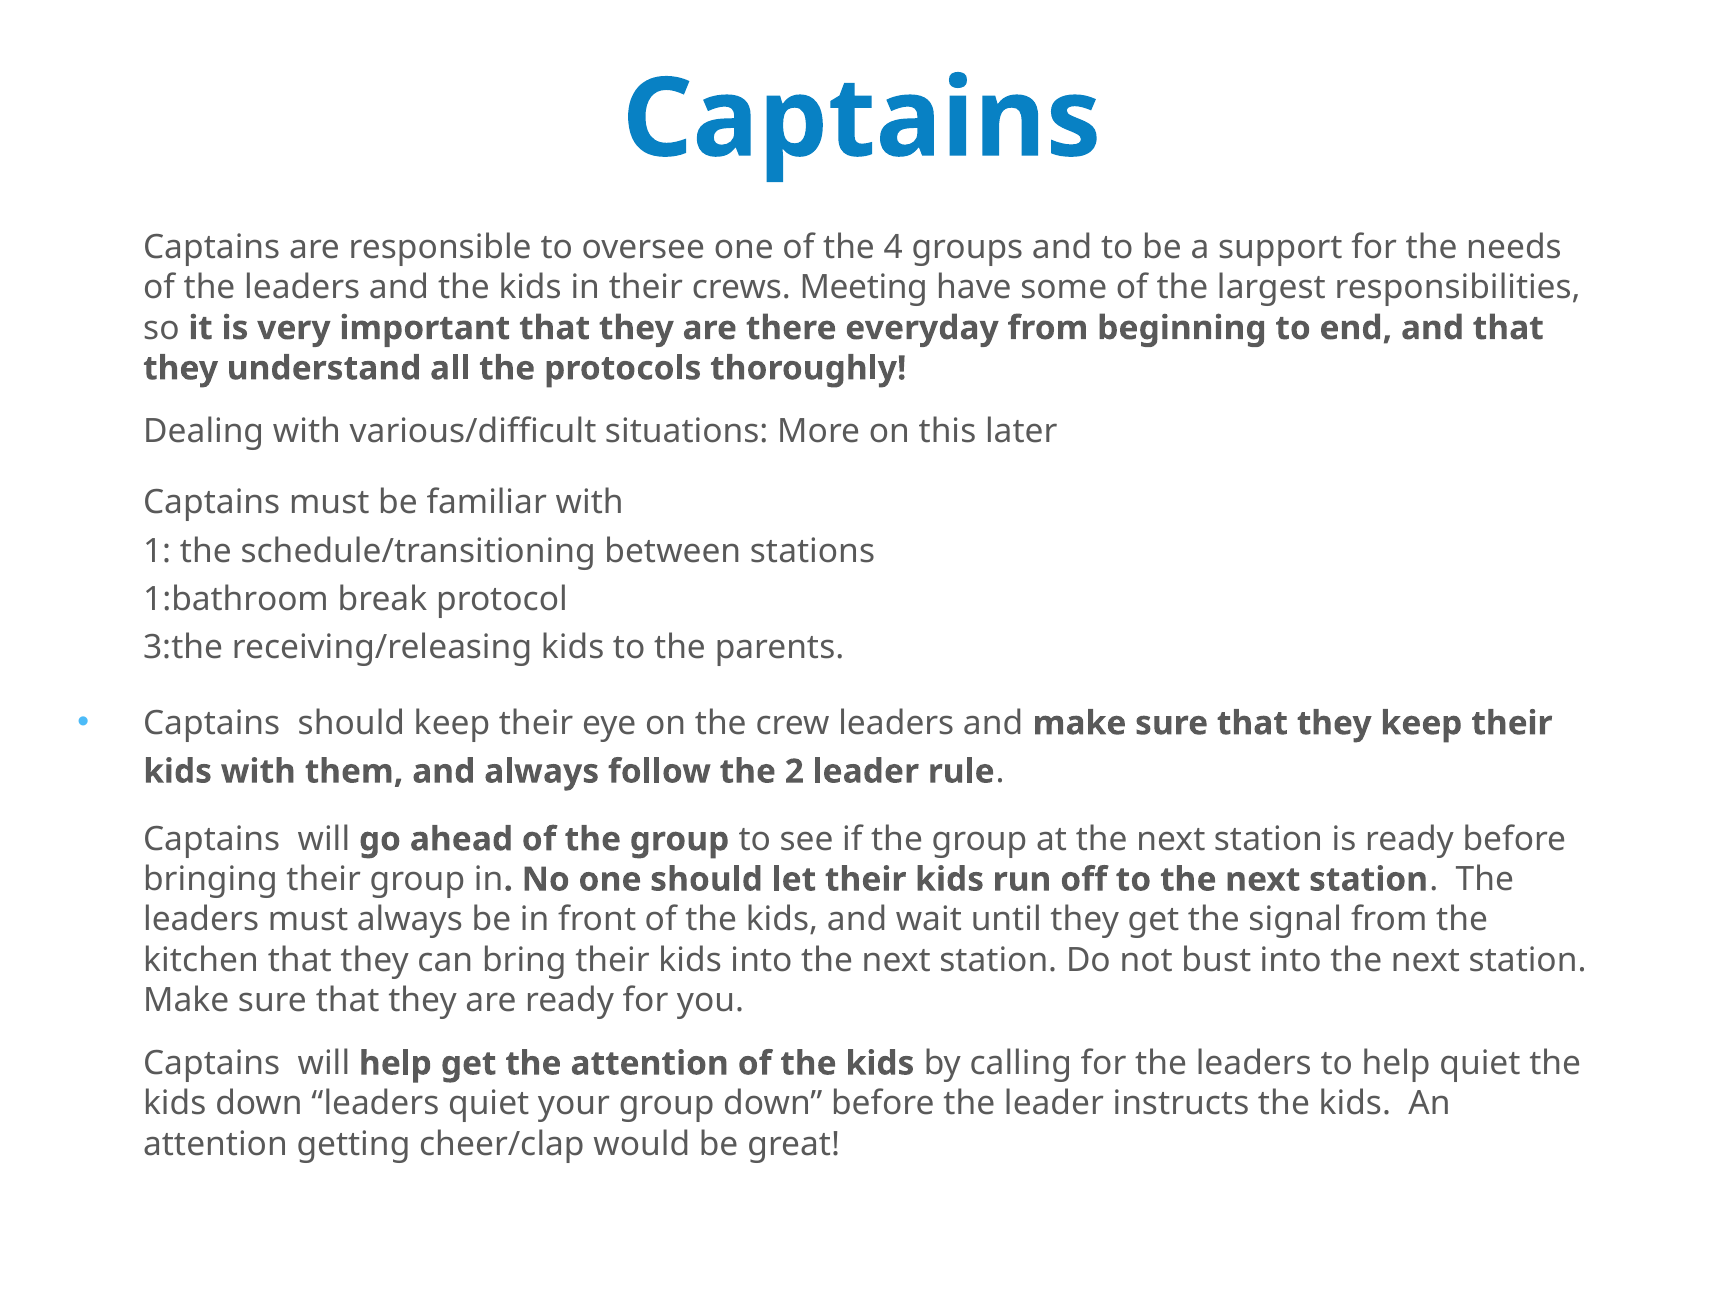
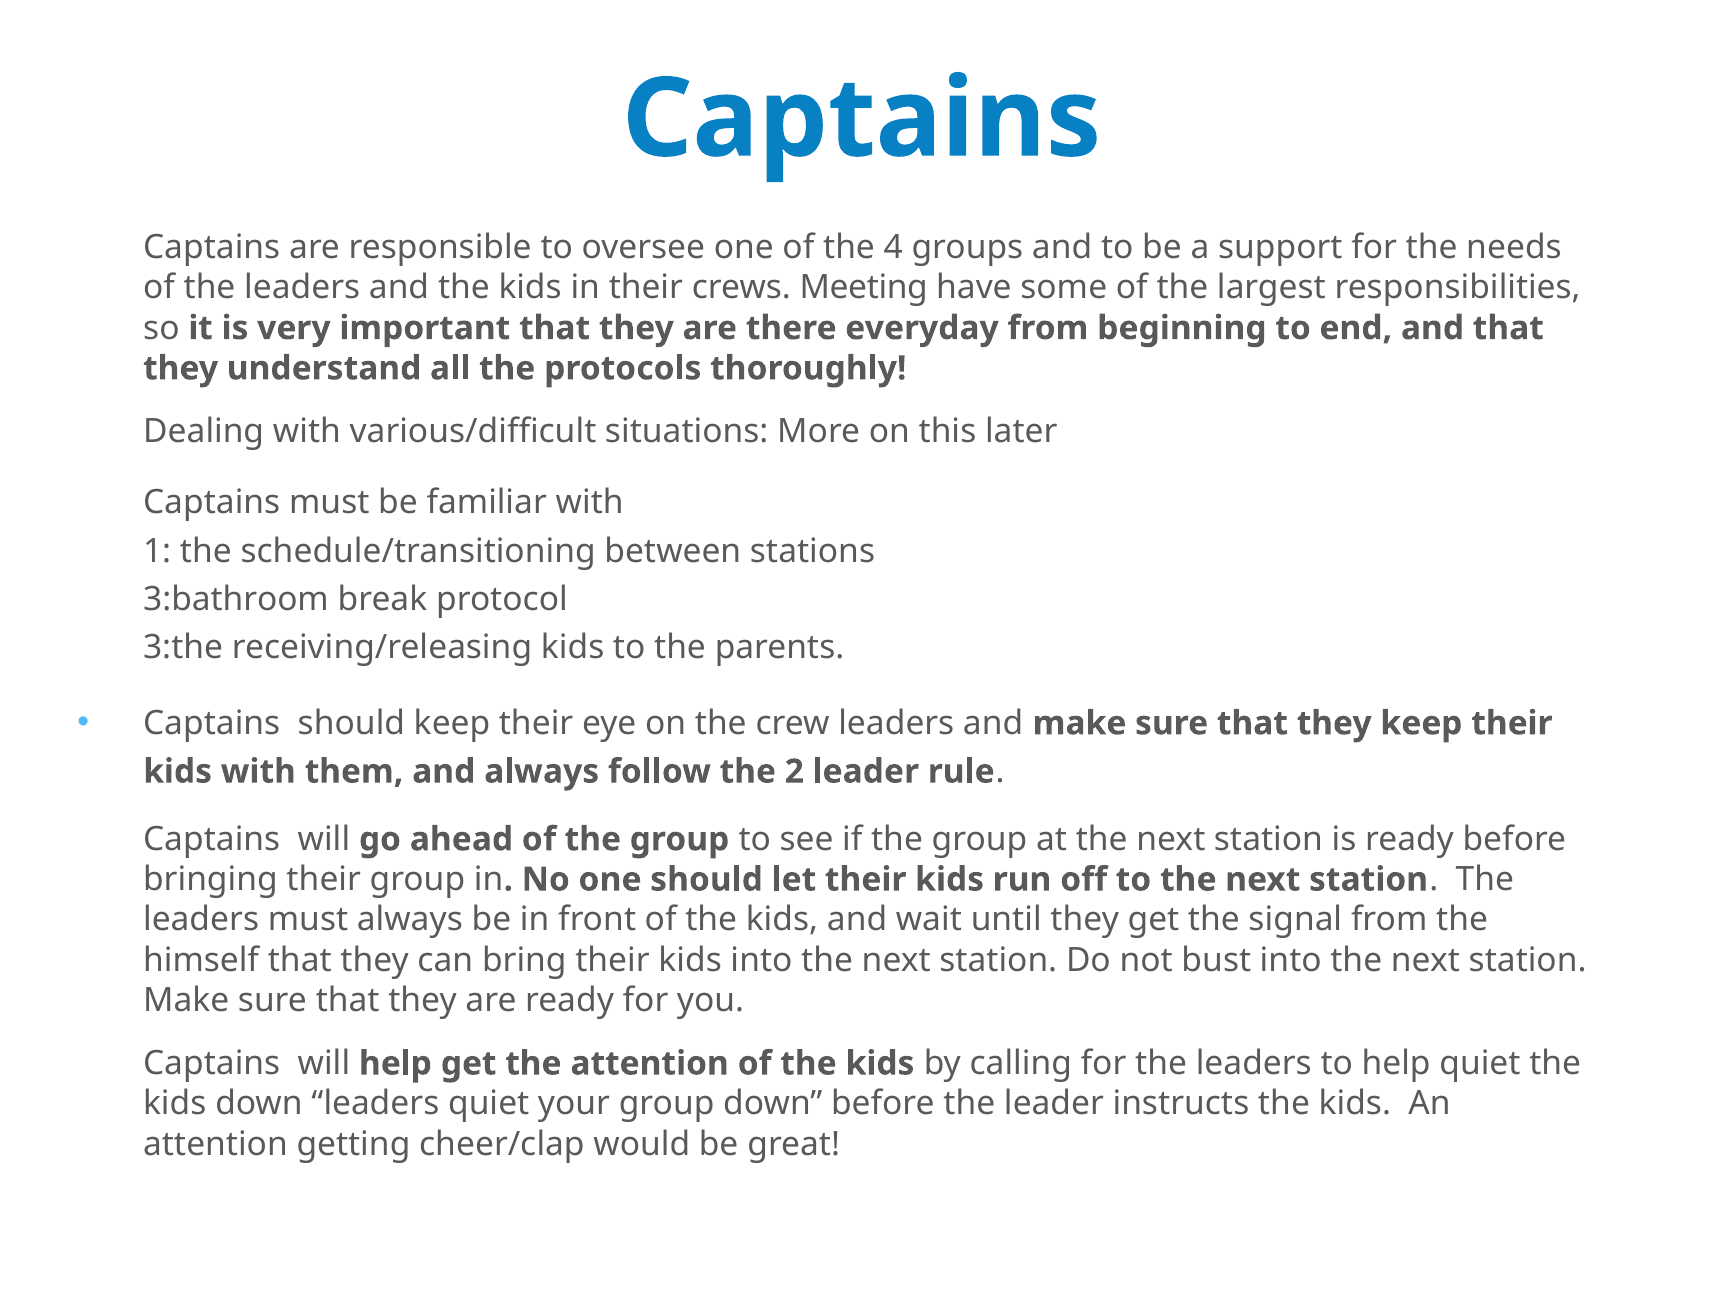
1:bathroom: 1:bathroom -> 3:bathroom
kitchen: kitchen -> himself
